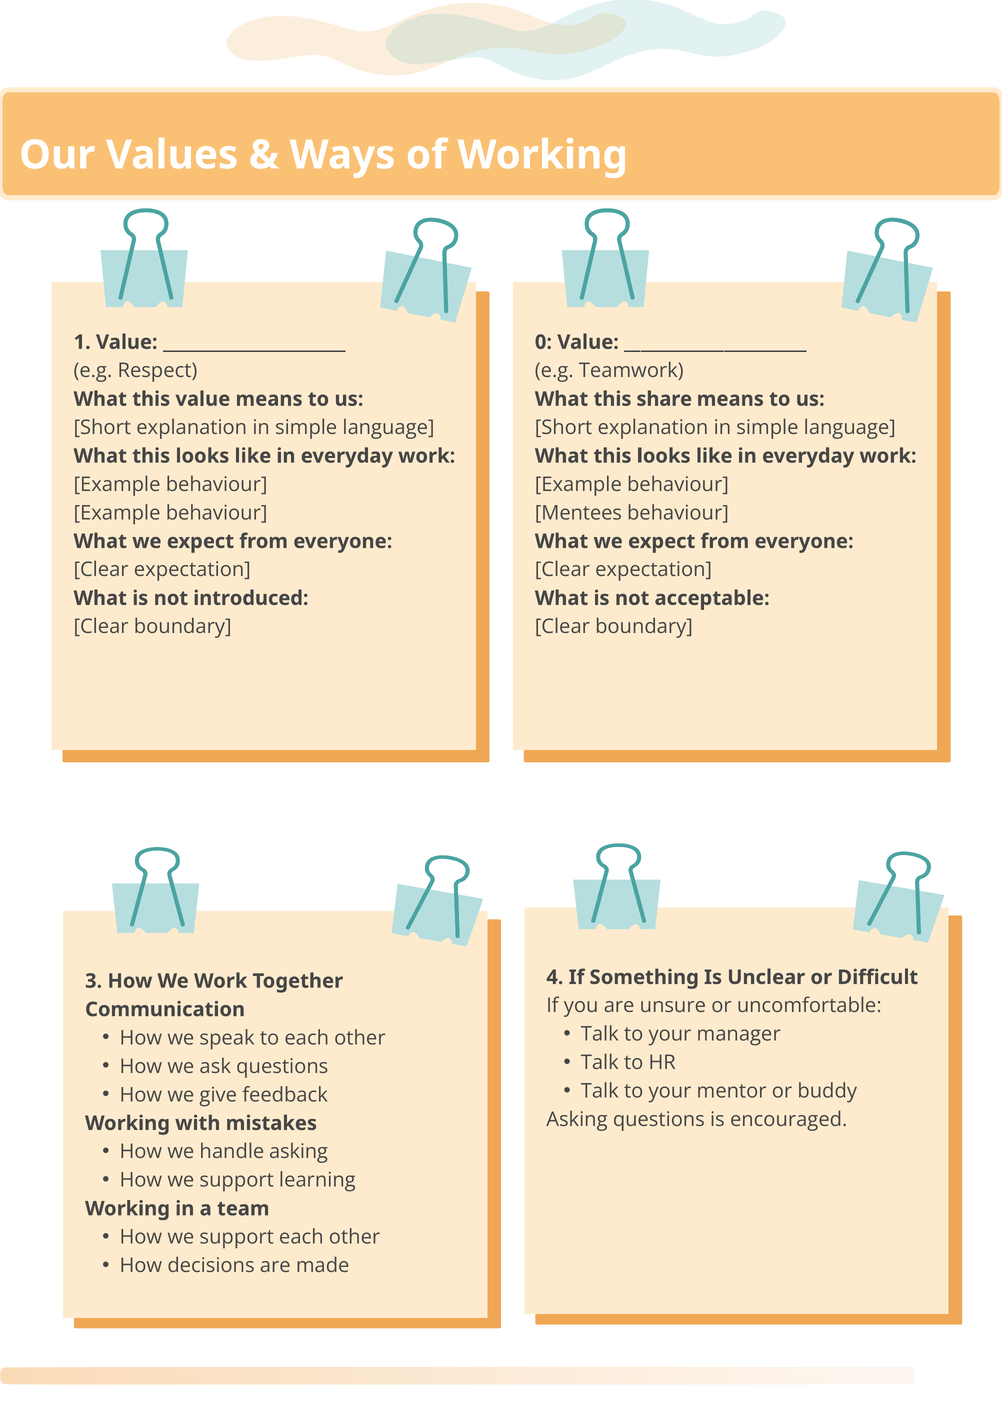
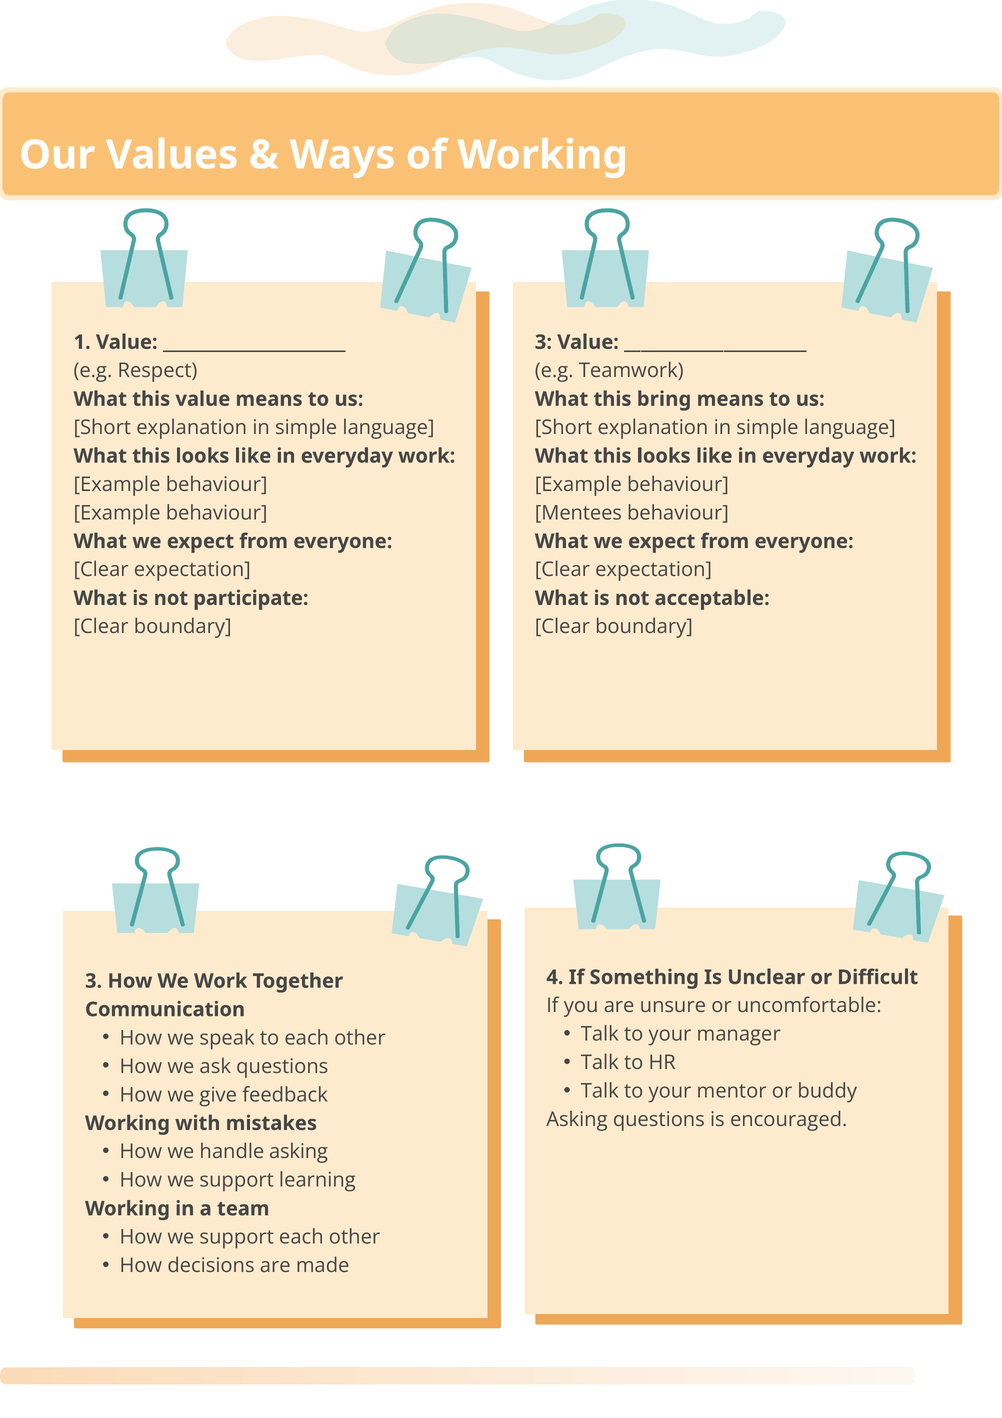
0 at (543, 342): 0 -> 3
share: share -> bring
introduced: introduced -> participate
